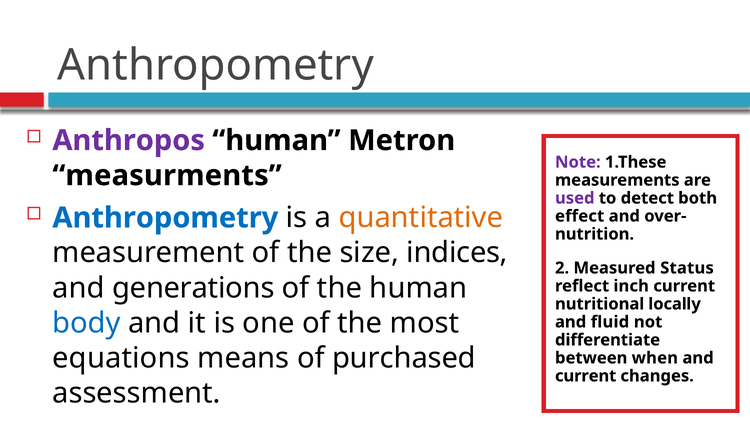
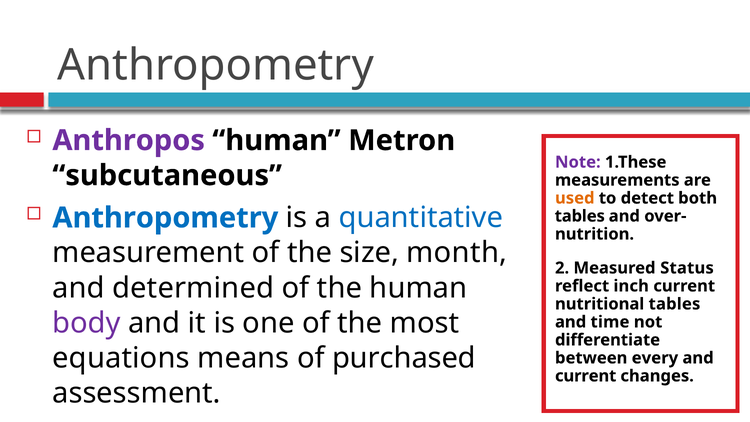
measurments: measurments -> subcutaneous
used colour: purple -> orange
quantitative colour: orange -> blue
effect at (580, 216): effect -> tables
indices: indices -> month
generations: generations -> determined
nutritional locally: locally -> tables
body colour: blue -> purple
fluid: fluid -> time
when: when -> every
